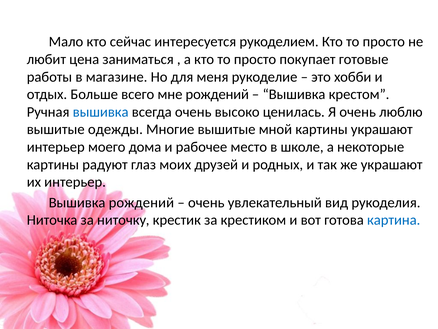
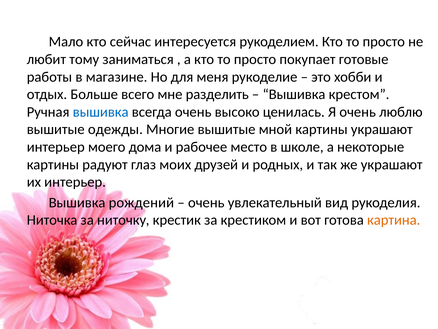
цена: цена -> тому
мне рождений: рождений -> разделить
картина colour: blue -> orange
